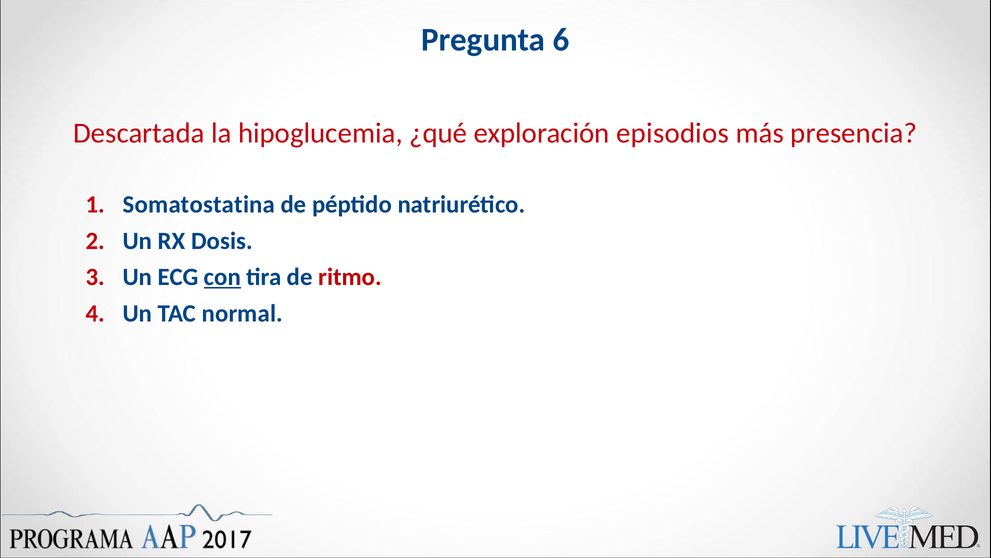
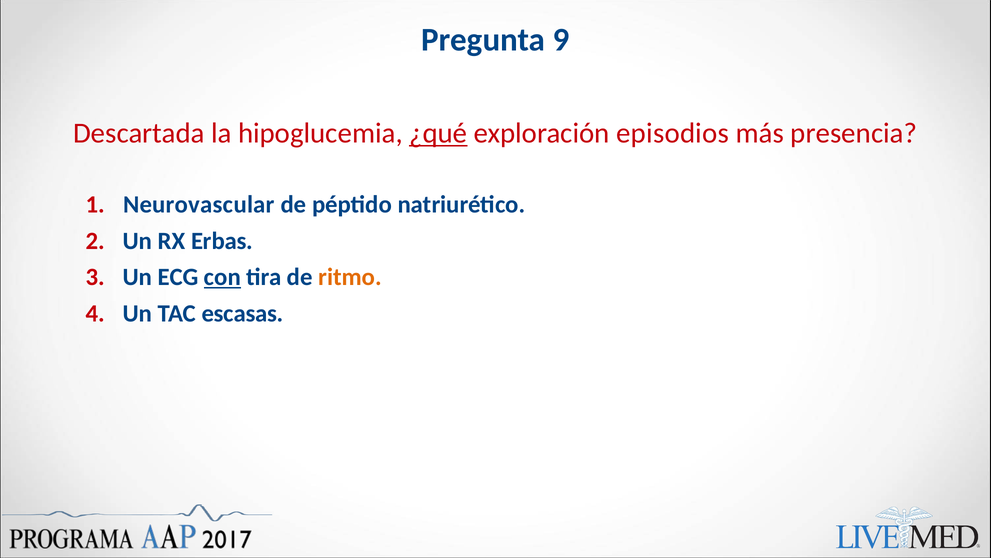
6: 6 -> 9
¿qué underline: none -> present
Somatostatina: Somatostatina -> Neurovascular
Dosis: Dosis -> Erbas
ritmo colour: red -> orange
normal: normal -> escasas
